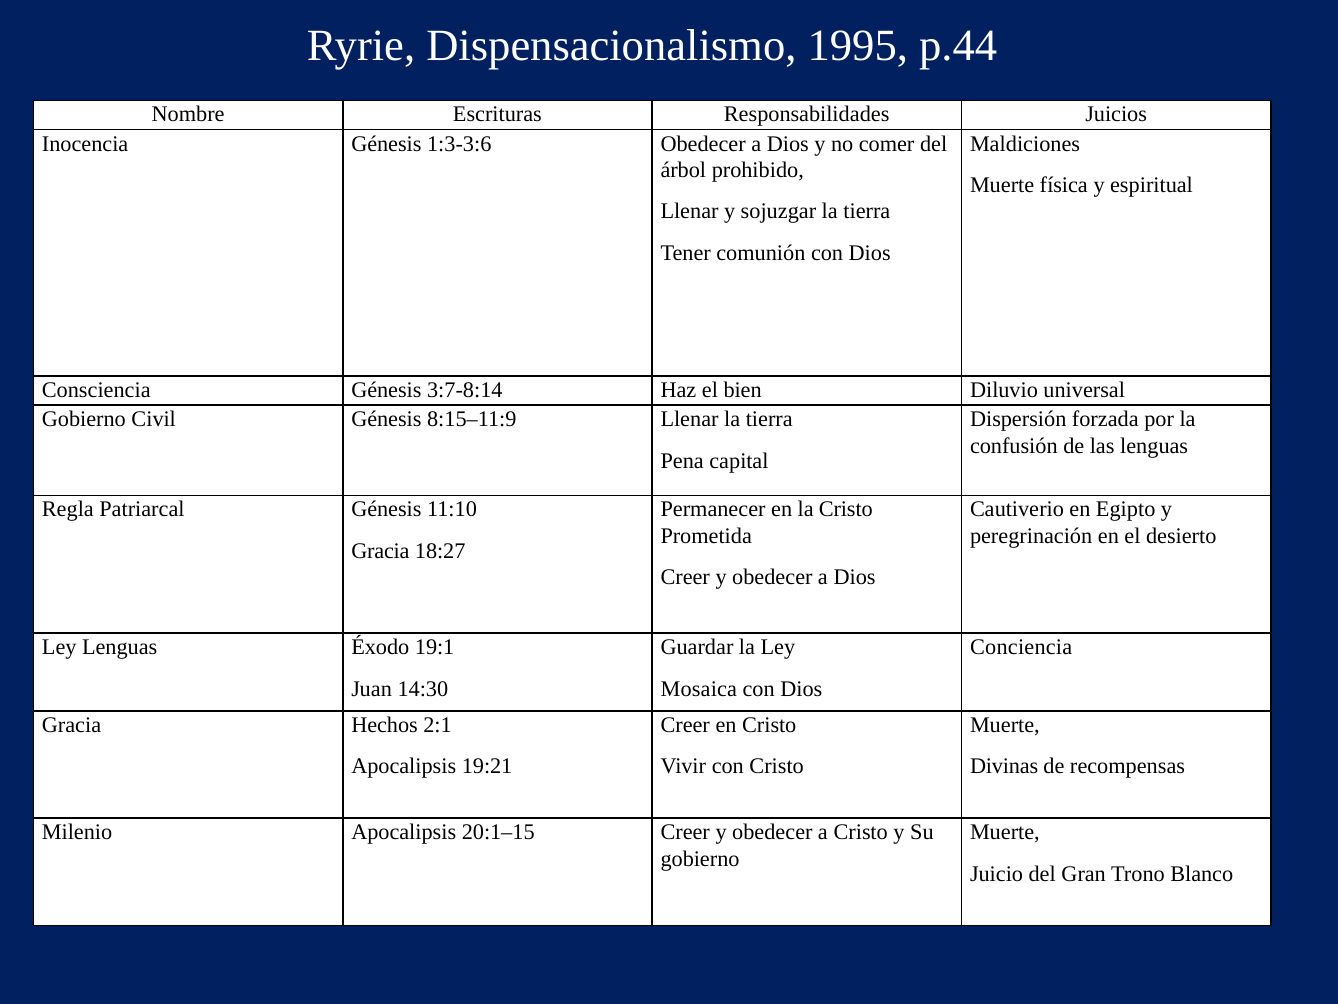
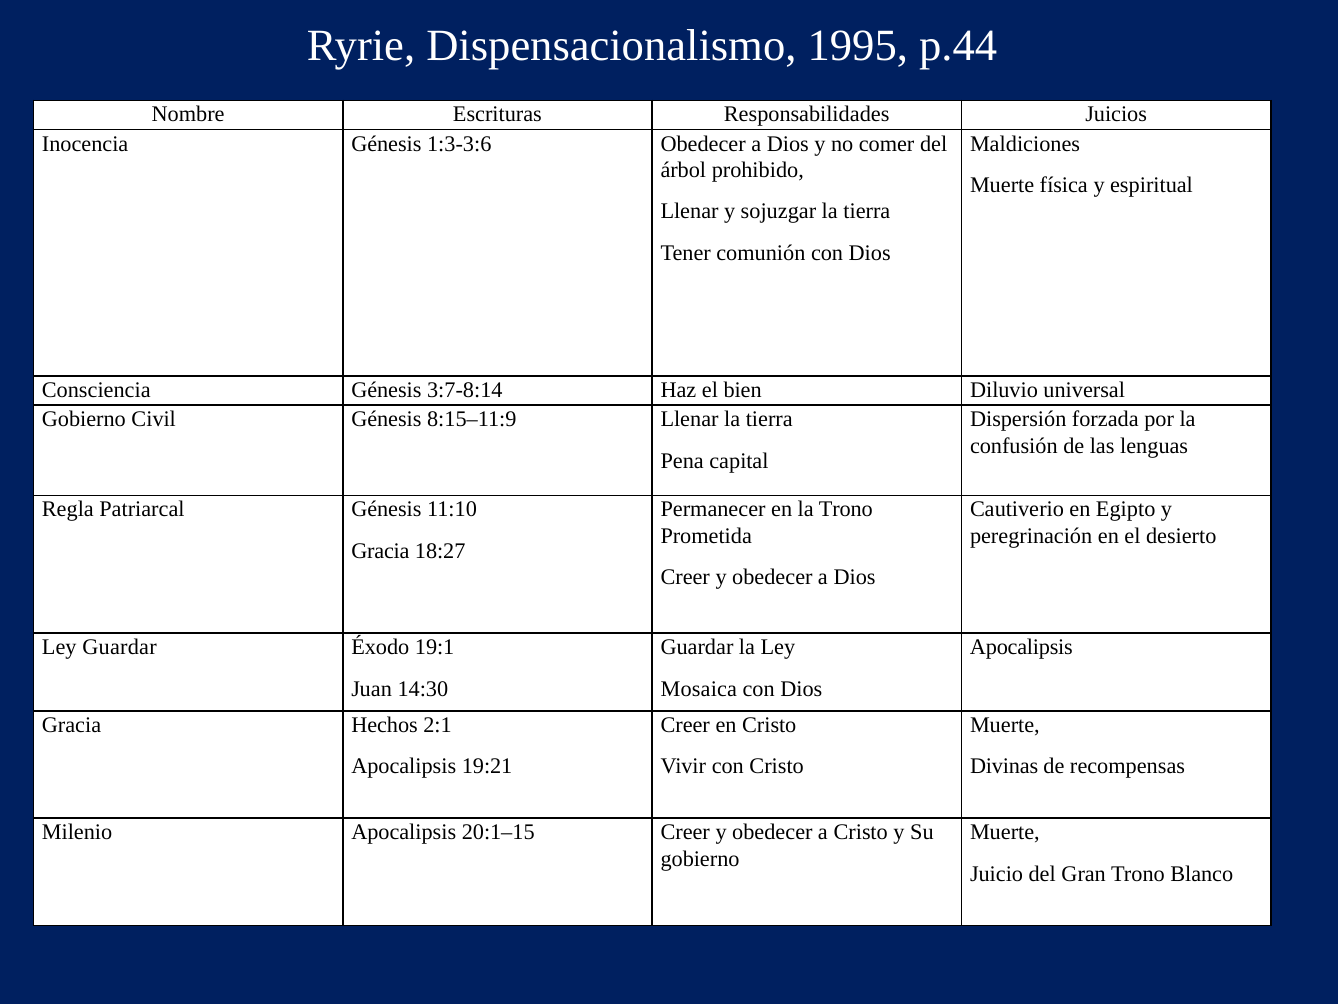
la Cristo: Cristo -> Trono
Ley Lenguas: Lenguas -> Guardar
Conciencia at (1021, 647): Conciencia -> Apocalipsis
